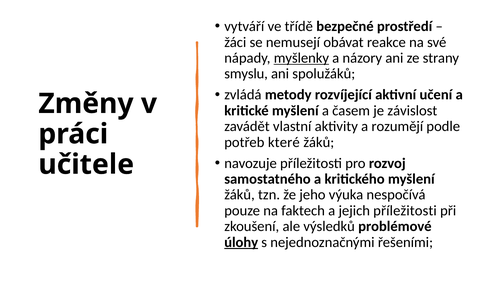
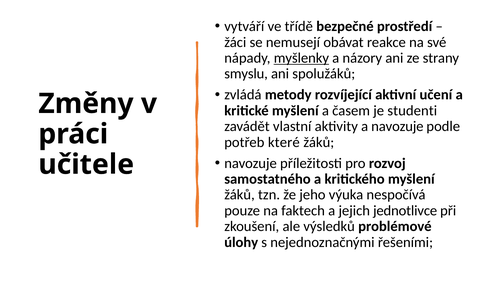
závislost: závislost -> studenti
a rozumějí: rozumějí -> navozuje
jejich příležitosti: příležitosti -> jednotlivce
úlohy underline: present -> none
